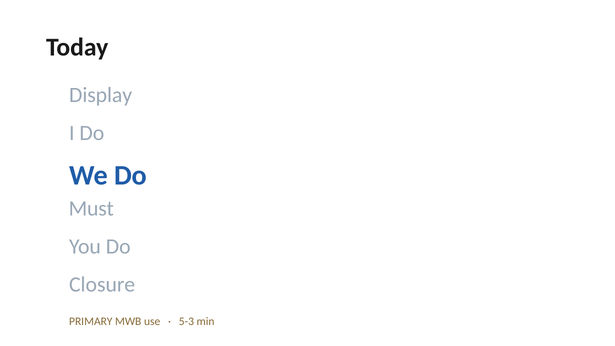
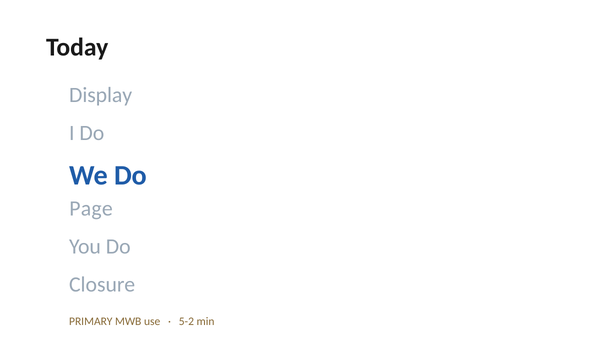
Must: Must -> Page
5-3: 5-3 -> 5-2
